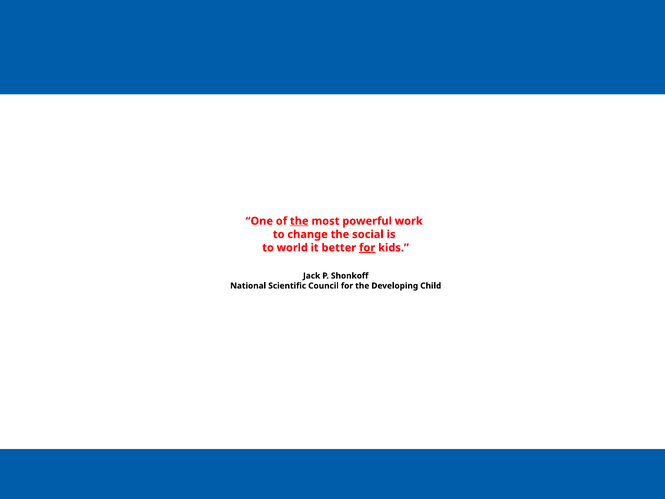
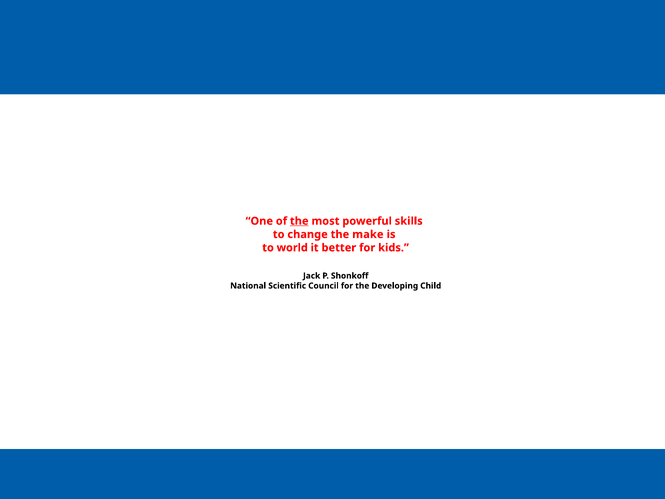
work: work -> skills
social: social -> make
for at (367, 248) underline: present -> none
